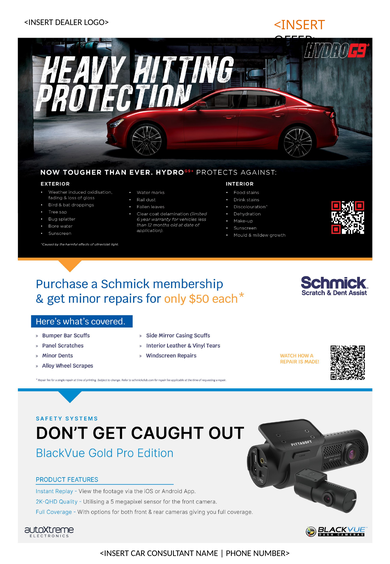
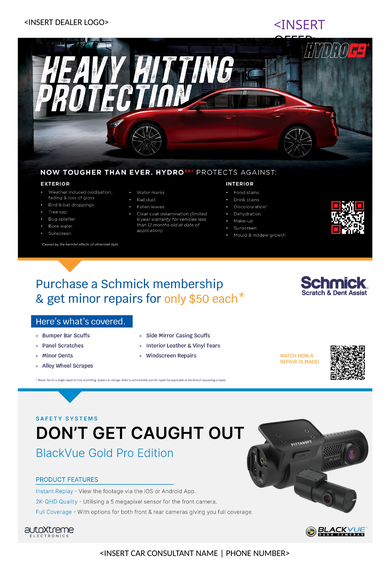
<INSERT at (299, 25) colour: orange -> purple
